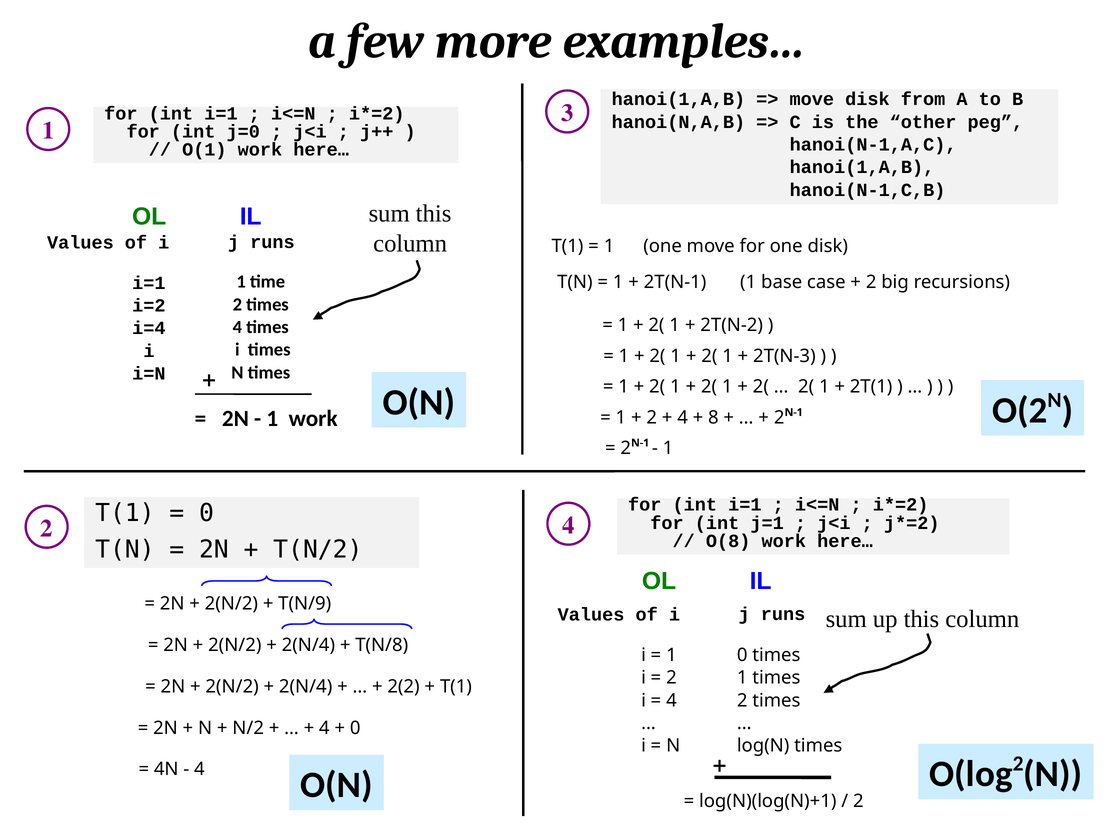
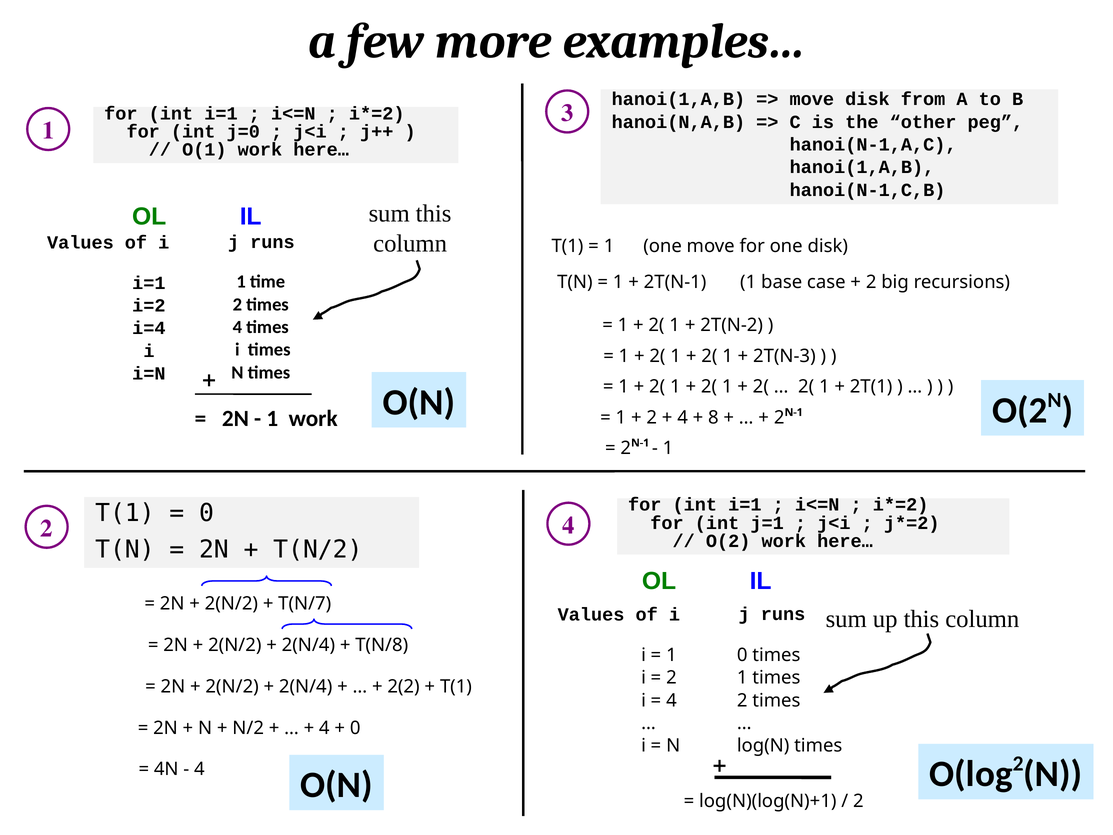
O(8 at (728, 541): O(8 -> O(2
T(N/9: T(N/9 -> T(N/7
